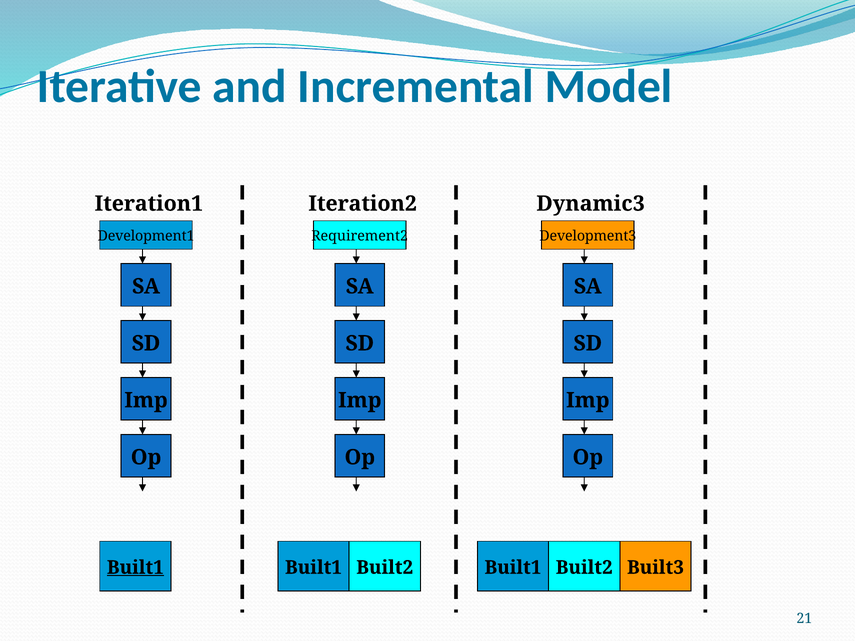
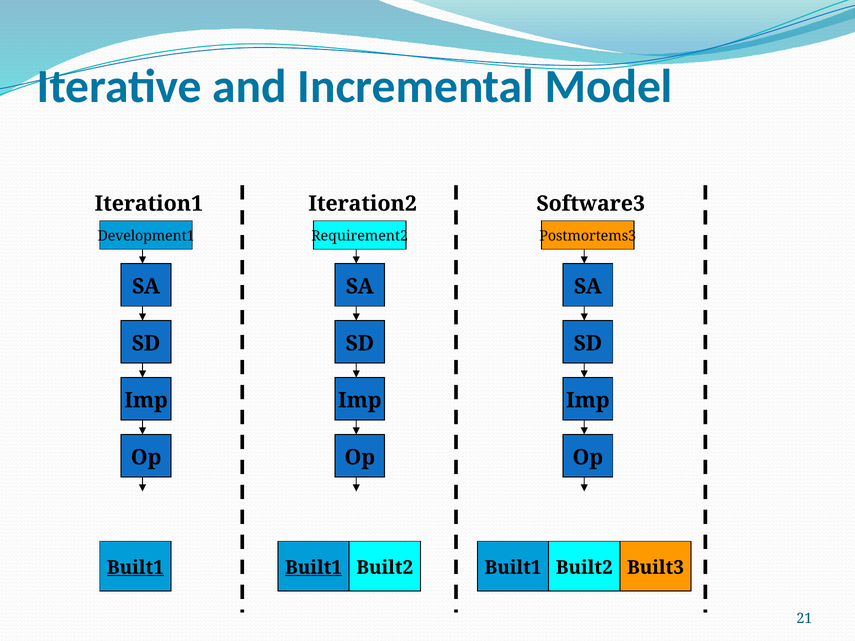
Dynamic3: Dynamic3 -> Software3
Development3: Development3 -> Postmortems3
Built1 at (313, 568) underline: none -> present
